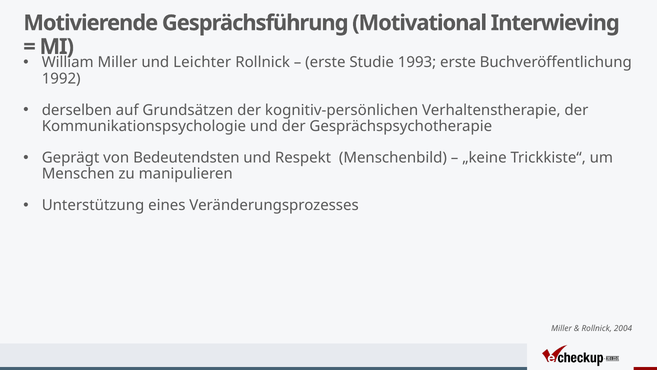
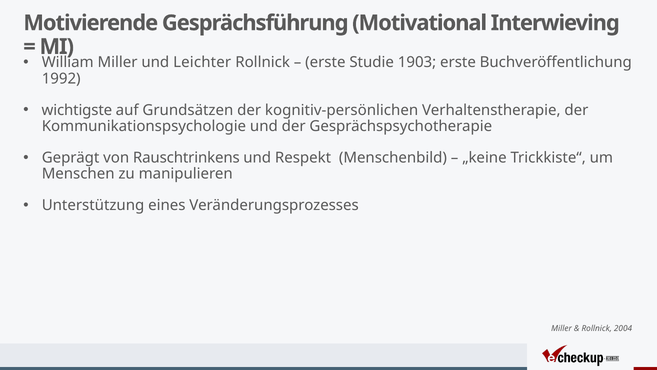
1993: 1993 -> 1903
derselben: derselben -> wichtigste
Bedeutendsten: Bedeutendsten -> Rauschtrinkens
